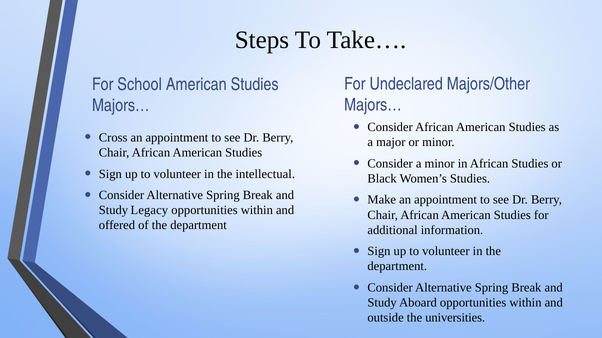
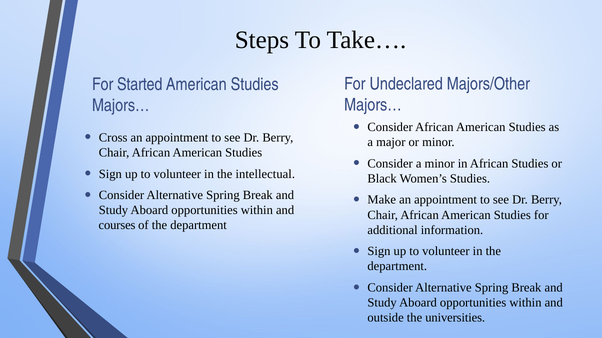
School: School -> Started
Legacy at (149, 211): Legacy -> Aboard
offered: offered -> courses
